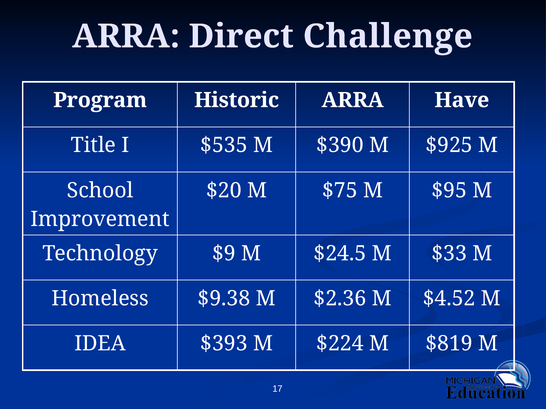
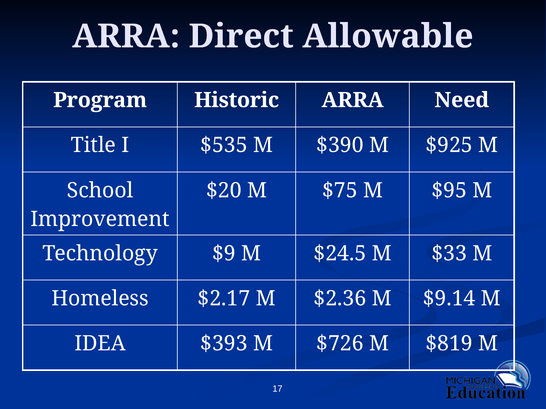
Challenge: Challenge -> Allowable
Have: Have -> Need
$9.38: $9.38 -> $2.17
$4.52: $4.52 -> $9.14
$224: $224 -> $726
